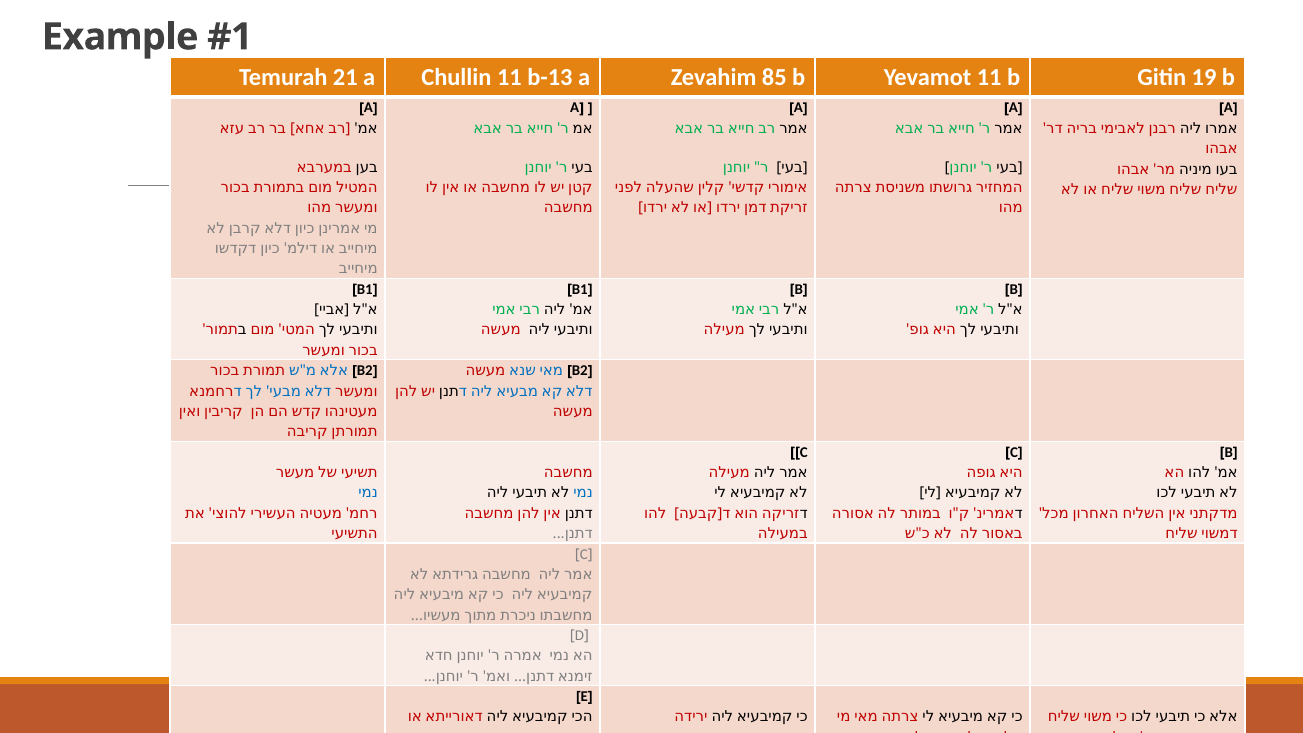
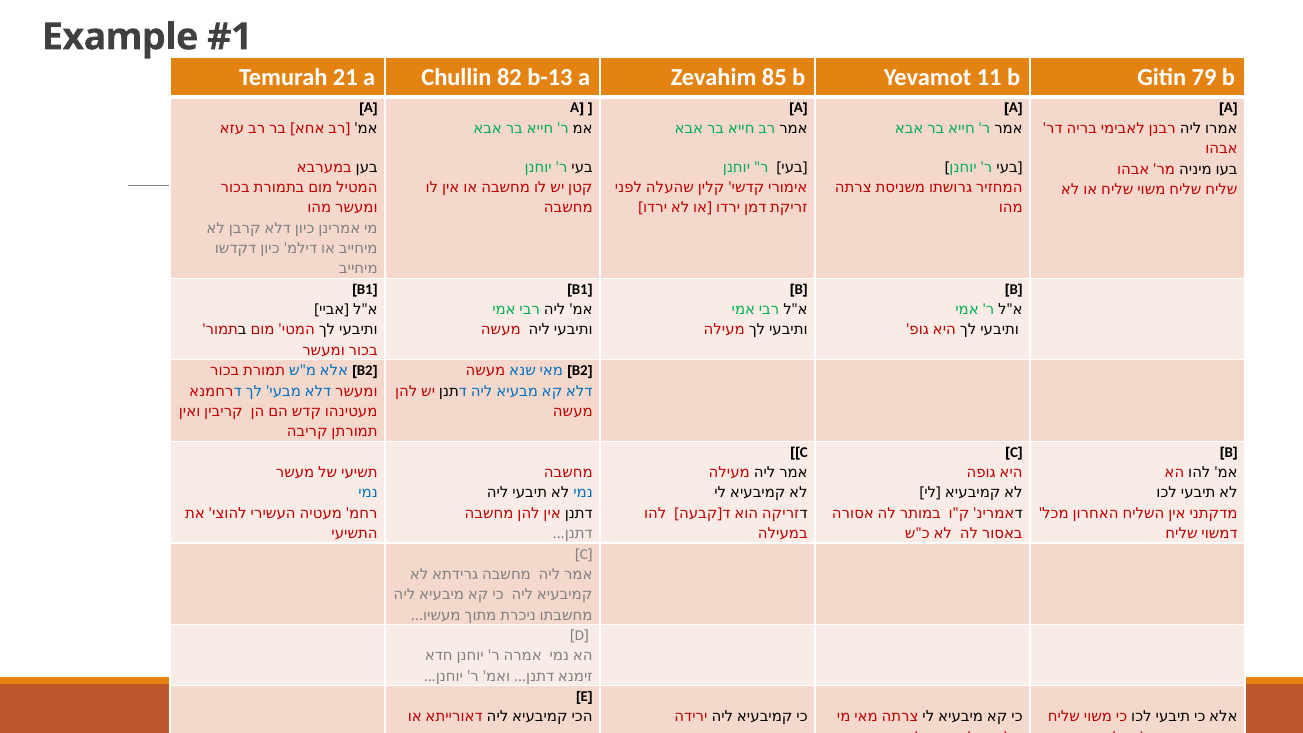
Chullin 11: 11 -> 82
19: 19 -> 79
